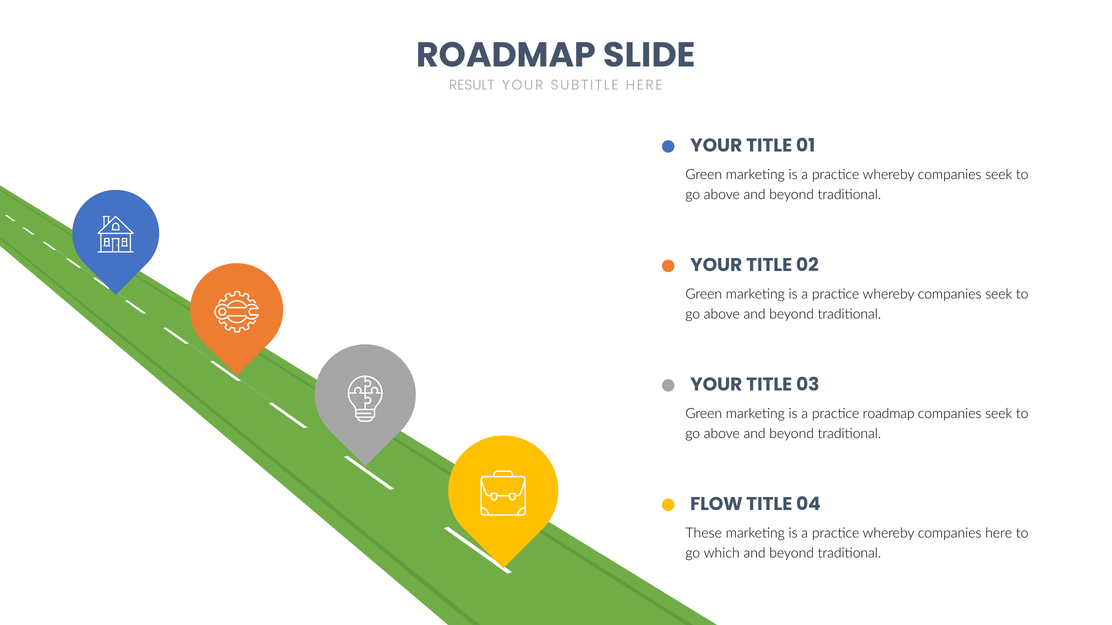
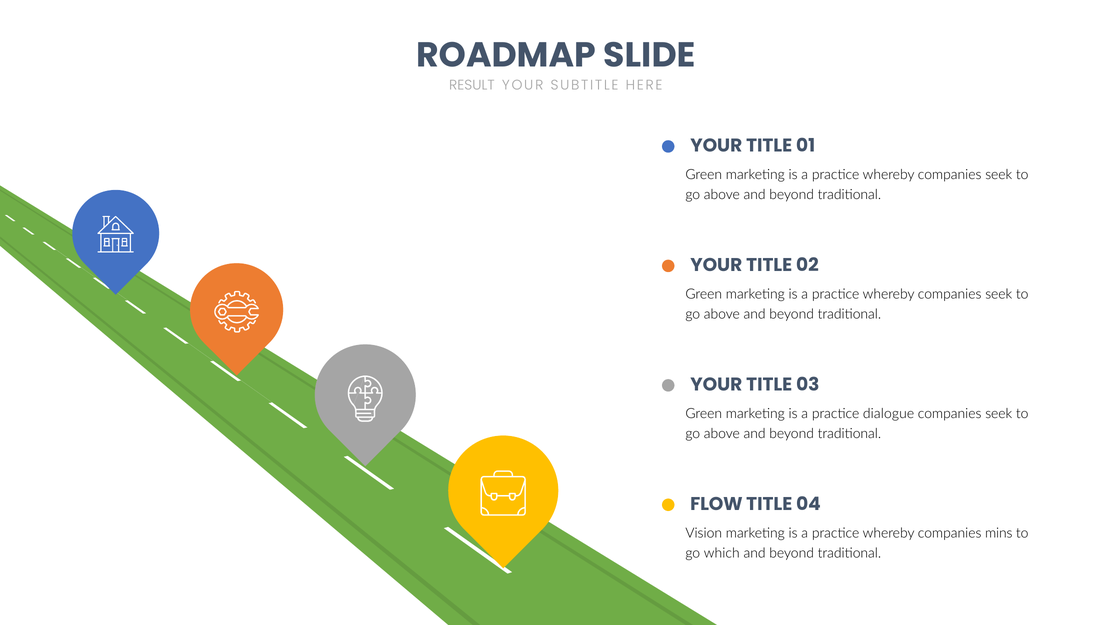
practice roadmap: roadmap -> dialogue
These: These -> Vision
companies here: here -> mins
